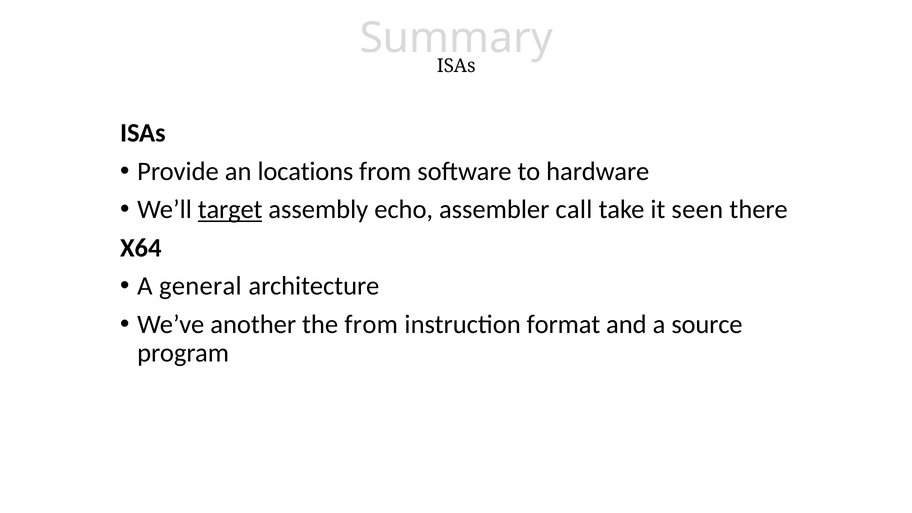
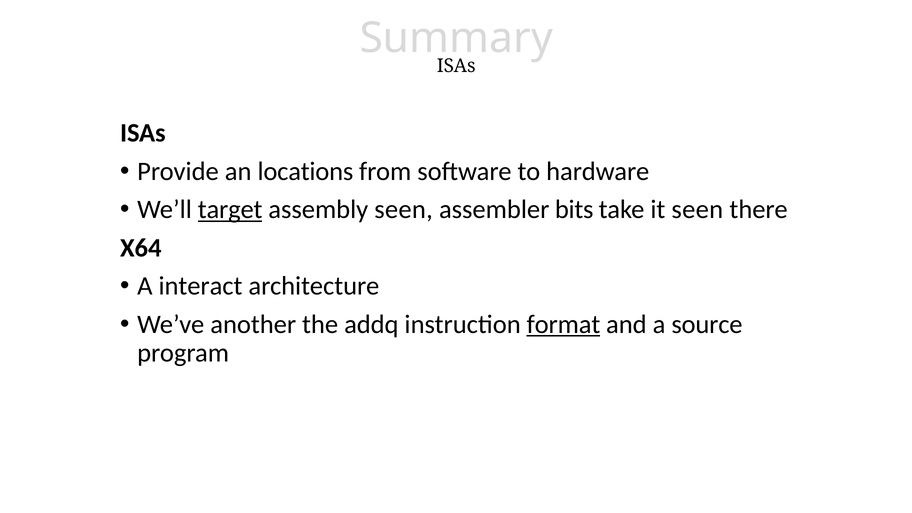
assembly echo: echo -> seen
call: call -> bits
general: general -> interact
the from: from -> addq
format underline: none -> present
